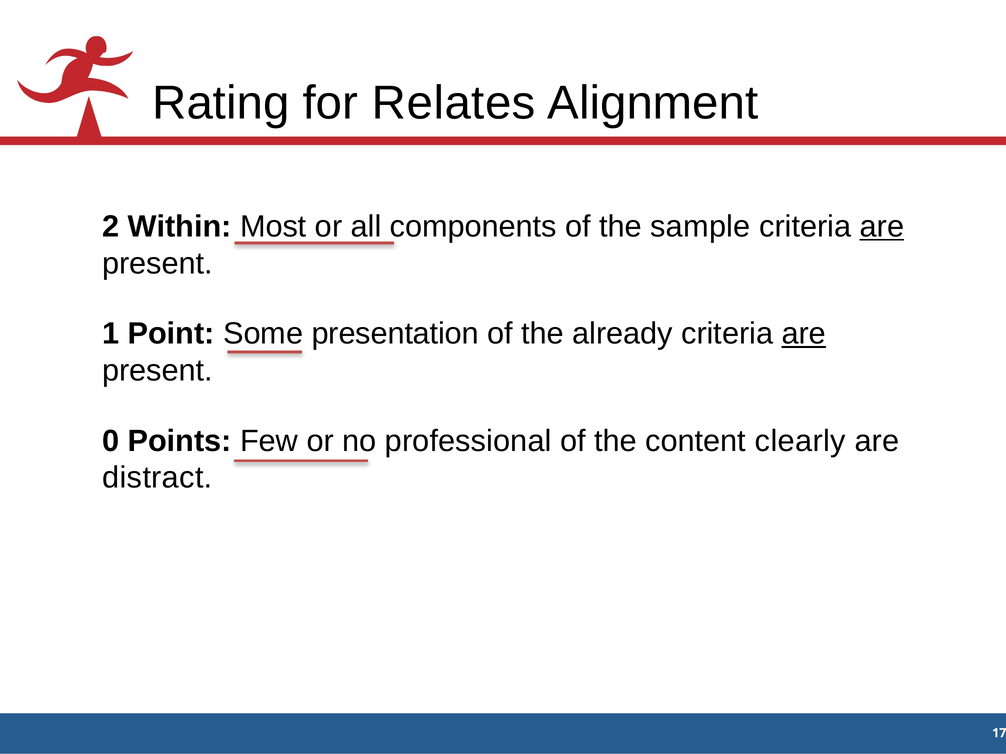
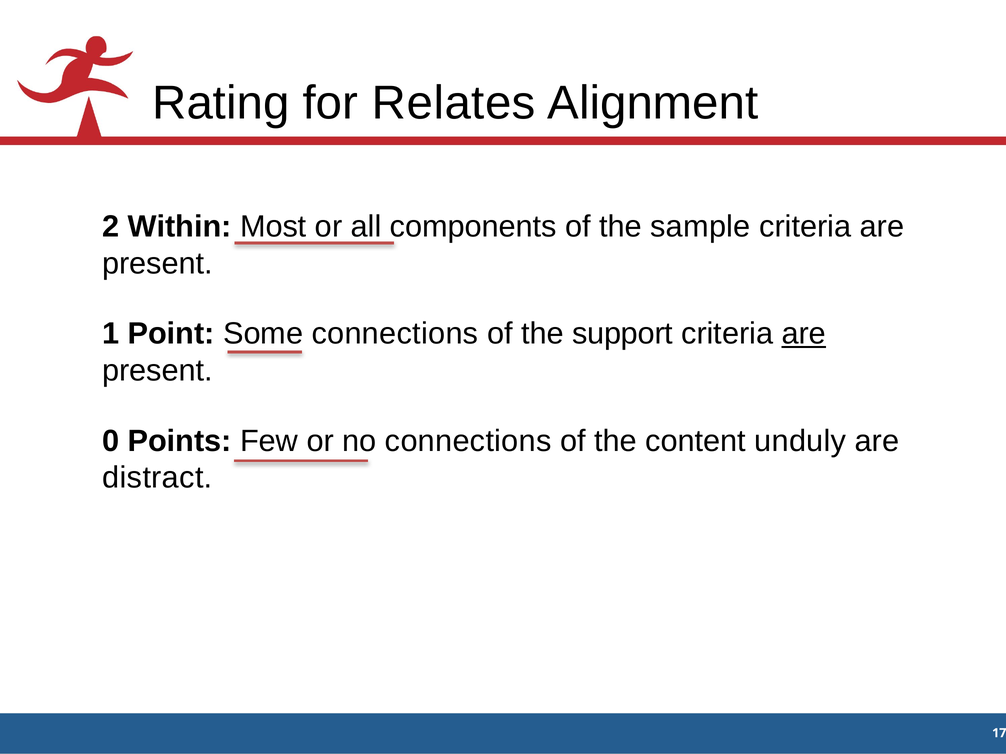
are at (882, 227) underline: present -> none
Some presentation: presentation -> connections
already: already -> support
no professional: professional -> connections
clearly: clearly -> unduly
